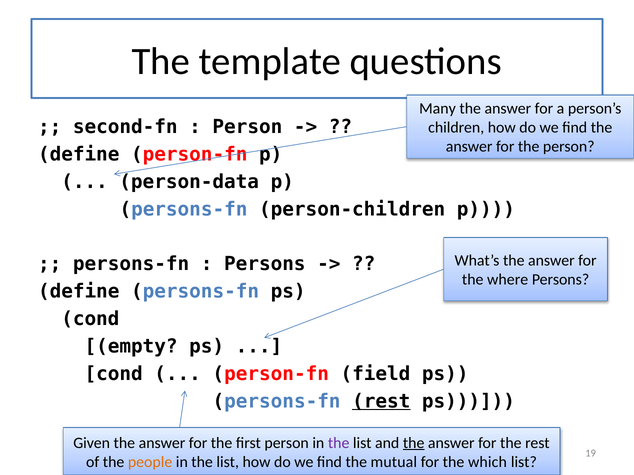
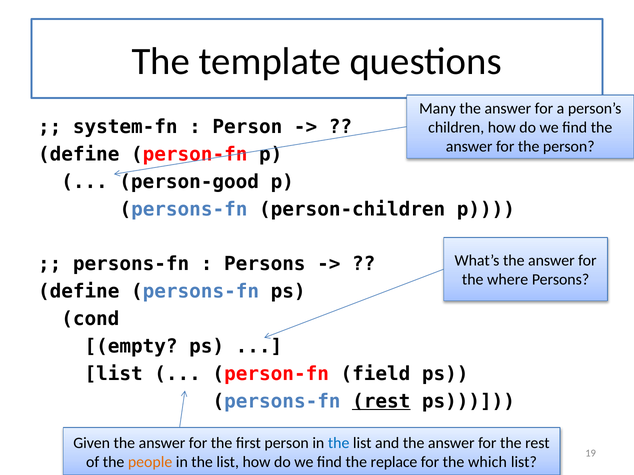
second-fn: second-fn -> system-fn
person-data: person-data -> person-good
cond at (114, 374): cond -> list
the at (339, 443) colour: purple -> blue
the at (414, 443) underline: present -> none
mutual: mutual -> replace
